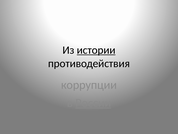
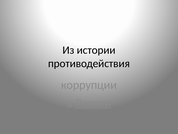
истории underline: present -> none
